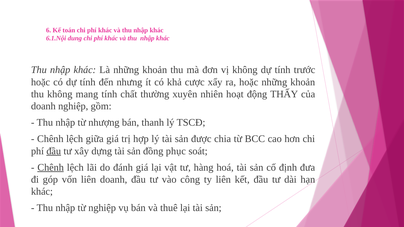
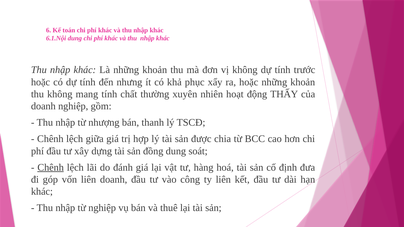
cược: cược -> phục
đầu at (54, 151) underline: present -> none
đồng phục: phục -> dung
